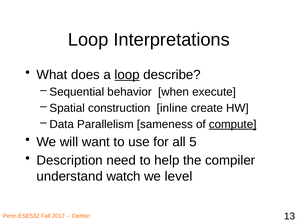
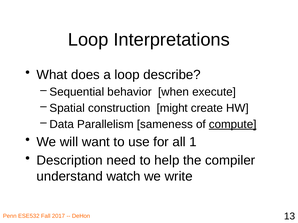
loop at (127, 75) underline: present -> none
inline: inline -> might
5: 5 -> 1
level: level -> write
